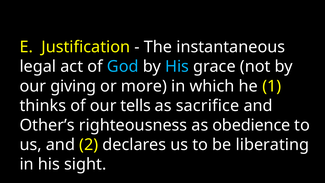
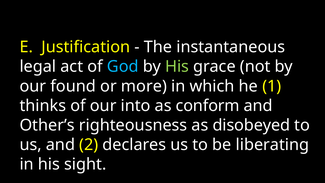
His at (177, 67) colour: light blue -> light green
giving: giving -> found
tells: tells -> into
sacrifice: sacrifice -> conform
obedience: obedience -> disobeyed
